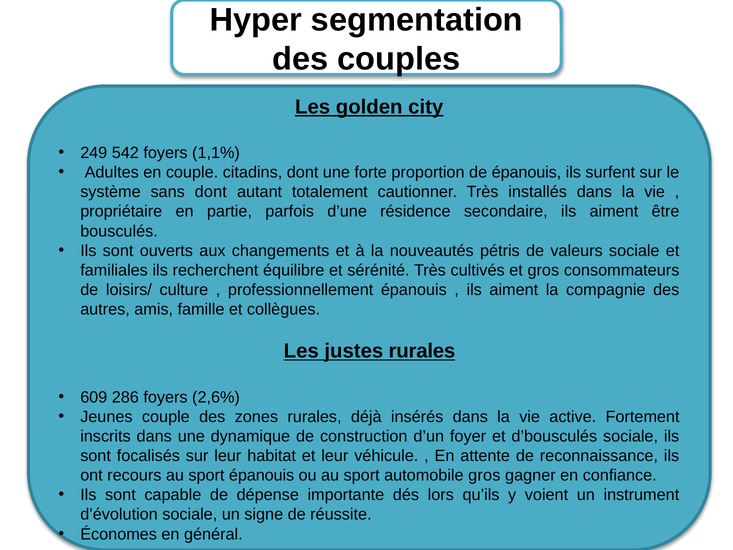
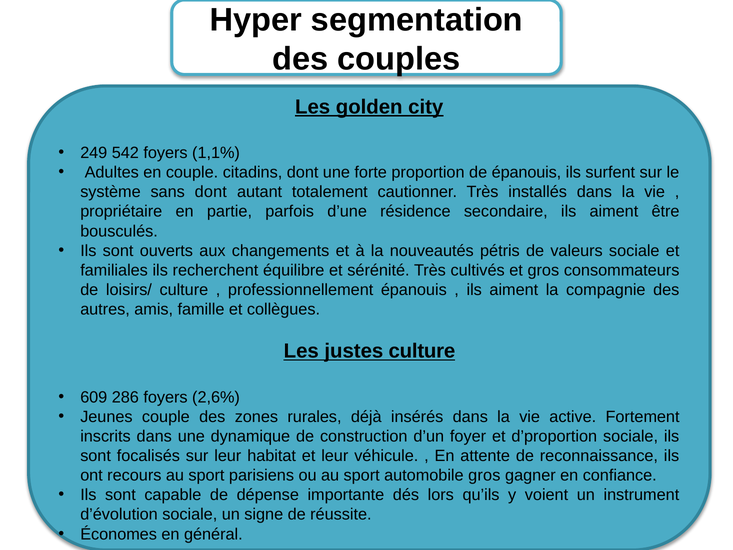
justes rurales: rurales -> culture
d’bousculés: d’bousculés -> d’proportion
sport épanouis: épanouis -> parisiens
